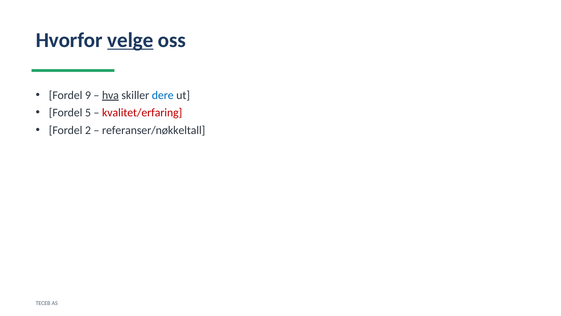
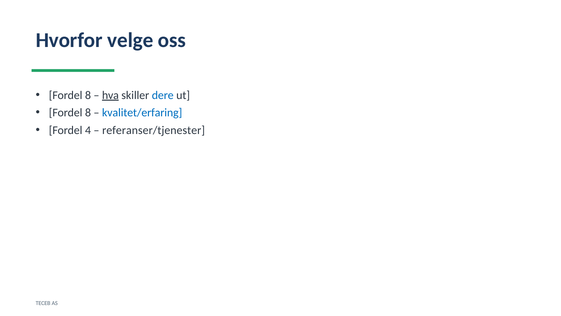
velge underline: present -> none
9 at (88, 95): 9 -> 8
5 at (88, 113): 5 -> 8
kvalitet/erfaring colour: red -> blue
2: 2 -> 4
referanser/nøkkeltall: referanser/nøkkeltall -> referanser/tjenester
